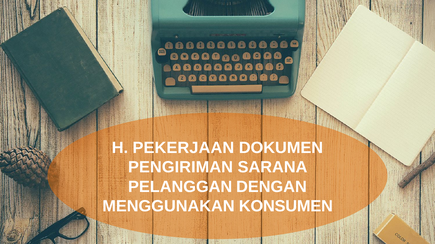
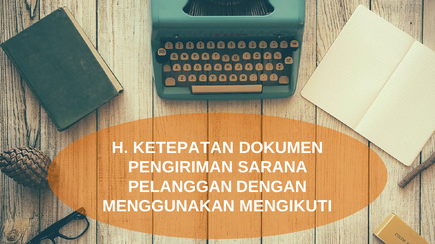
PEKERJAAN: PEKERJAAN -> KETEPATAN
KONSUMEN: KONSUMEN -> MENGIKUTI
